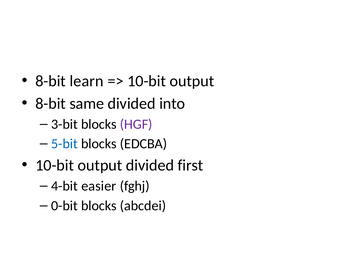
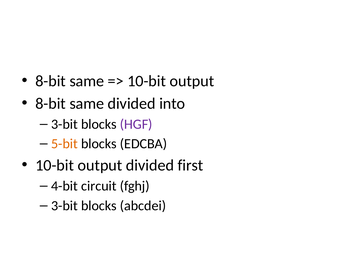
learn at (87, 81): learn -> same
5-bit colour: blue -> orange
easier: easier -> circuit
0-bit at (64, 206): 0-bit -> 3-bit
